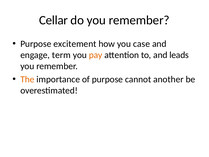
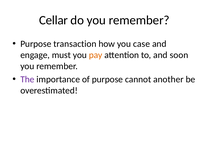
excitement: excitement -> transaction
term: term -> must
leads: leads -> soon
The colour: orange -> purple
